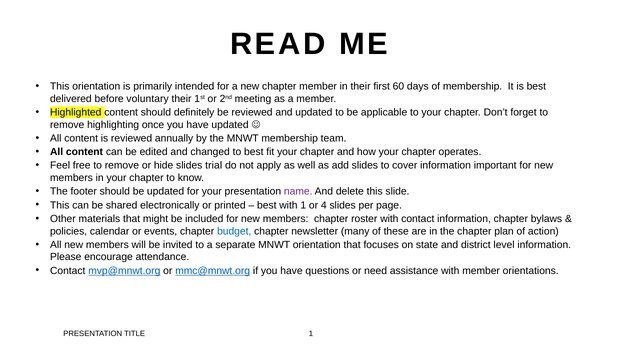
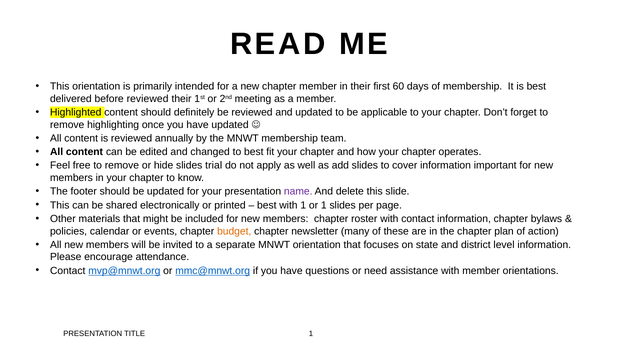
before voluntary: voluntary -> reviewed
or 4: 4 -> 1
budget colour: blue -> orange
